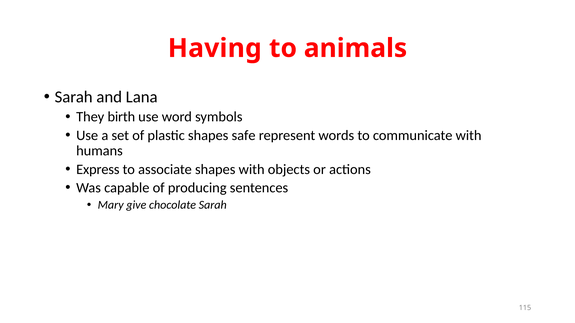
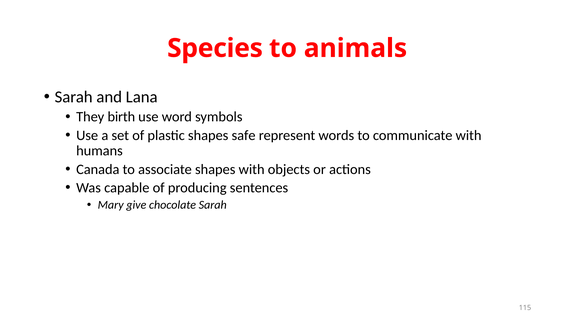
Having: Having -> Species
Express: Express -> Canada
